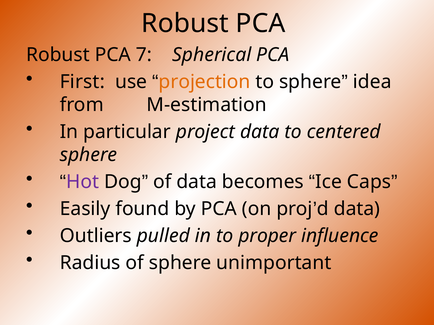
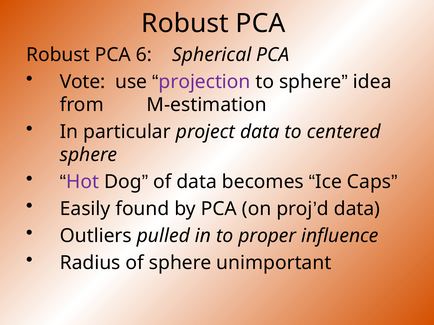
7: 7 -> 6
First: First -> Vote
projection colour: orange -> purple
